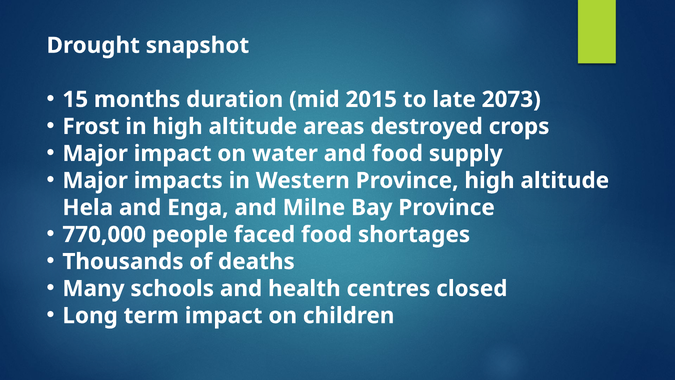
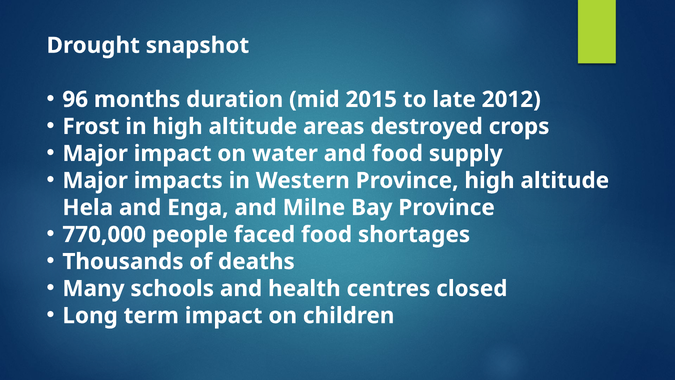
15: 15 -> 96
2073: 2073 -> 2012
